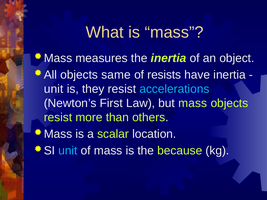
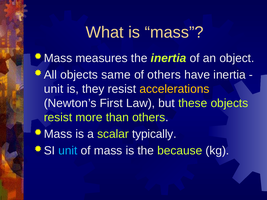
of resists: resists -> others
accelerations colour: light blue -> yellow
but mass: mass -> these
location: location -> typically
